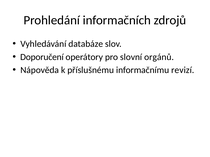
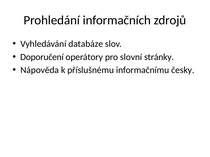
orgánů: orgánů -> stránky
revizí: revizí -> česky
